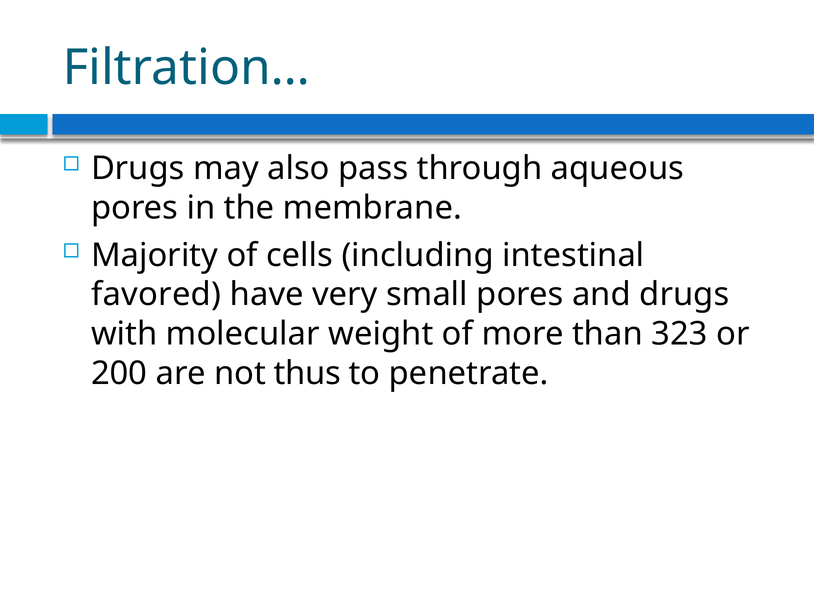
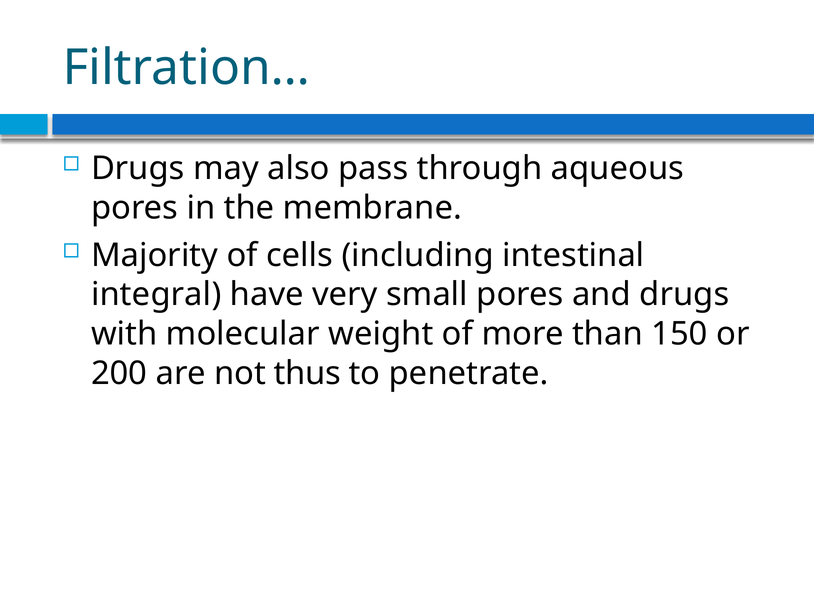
favored: favored -> integral
323: 323 -> 150
